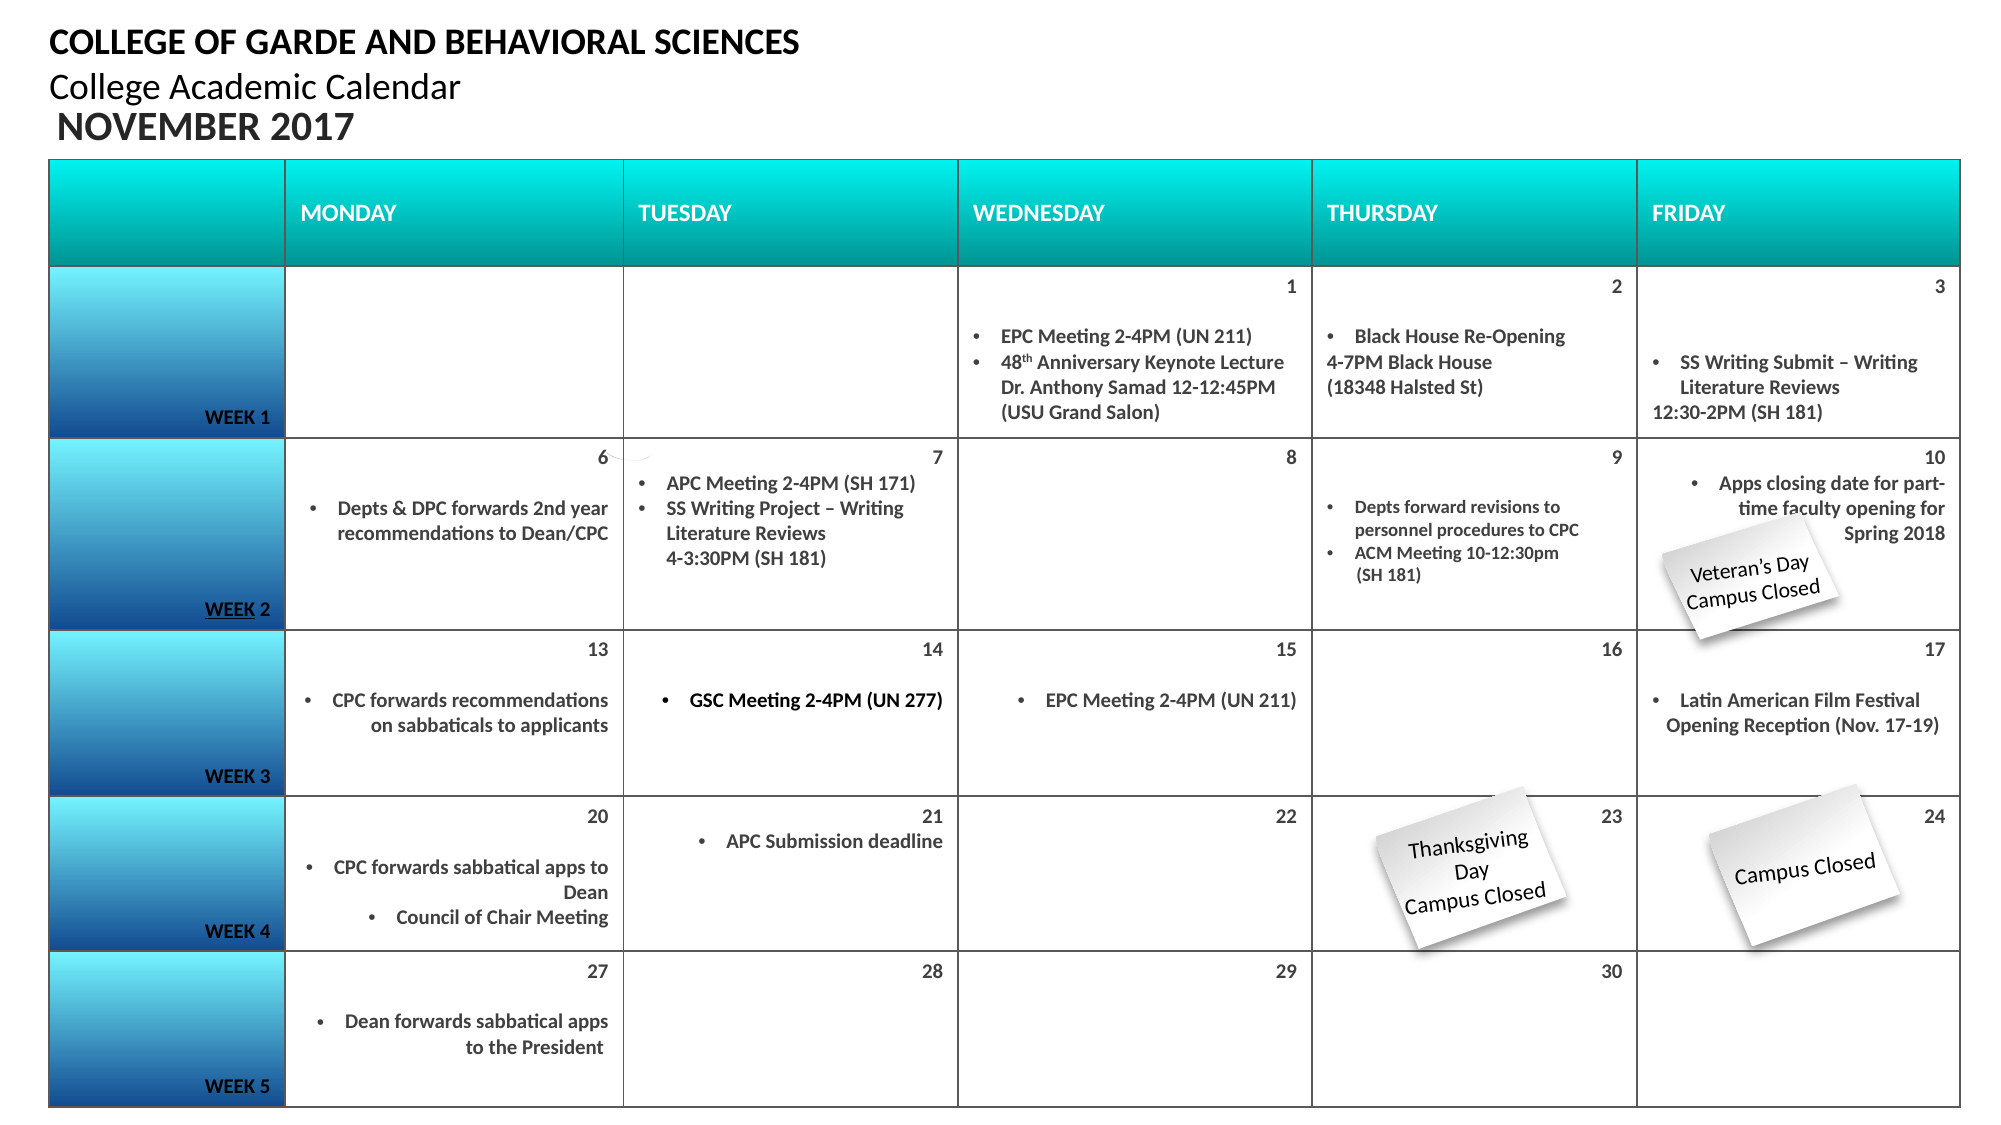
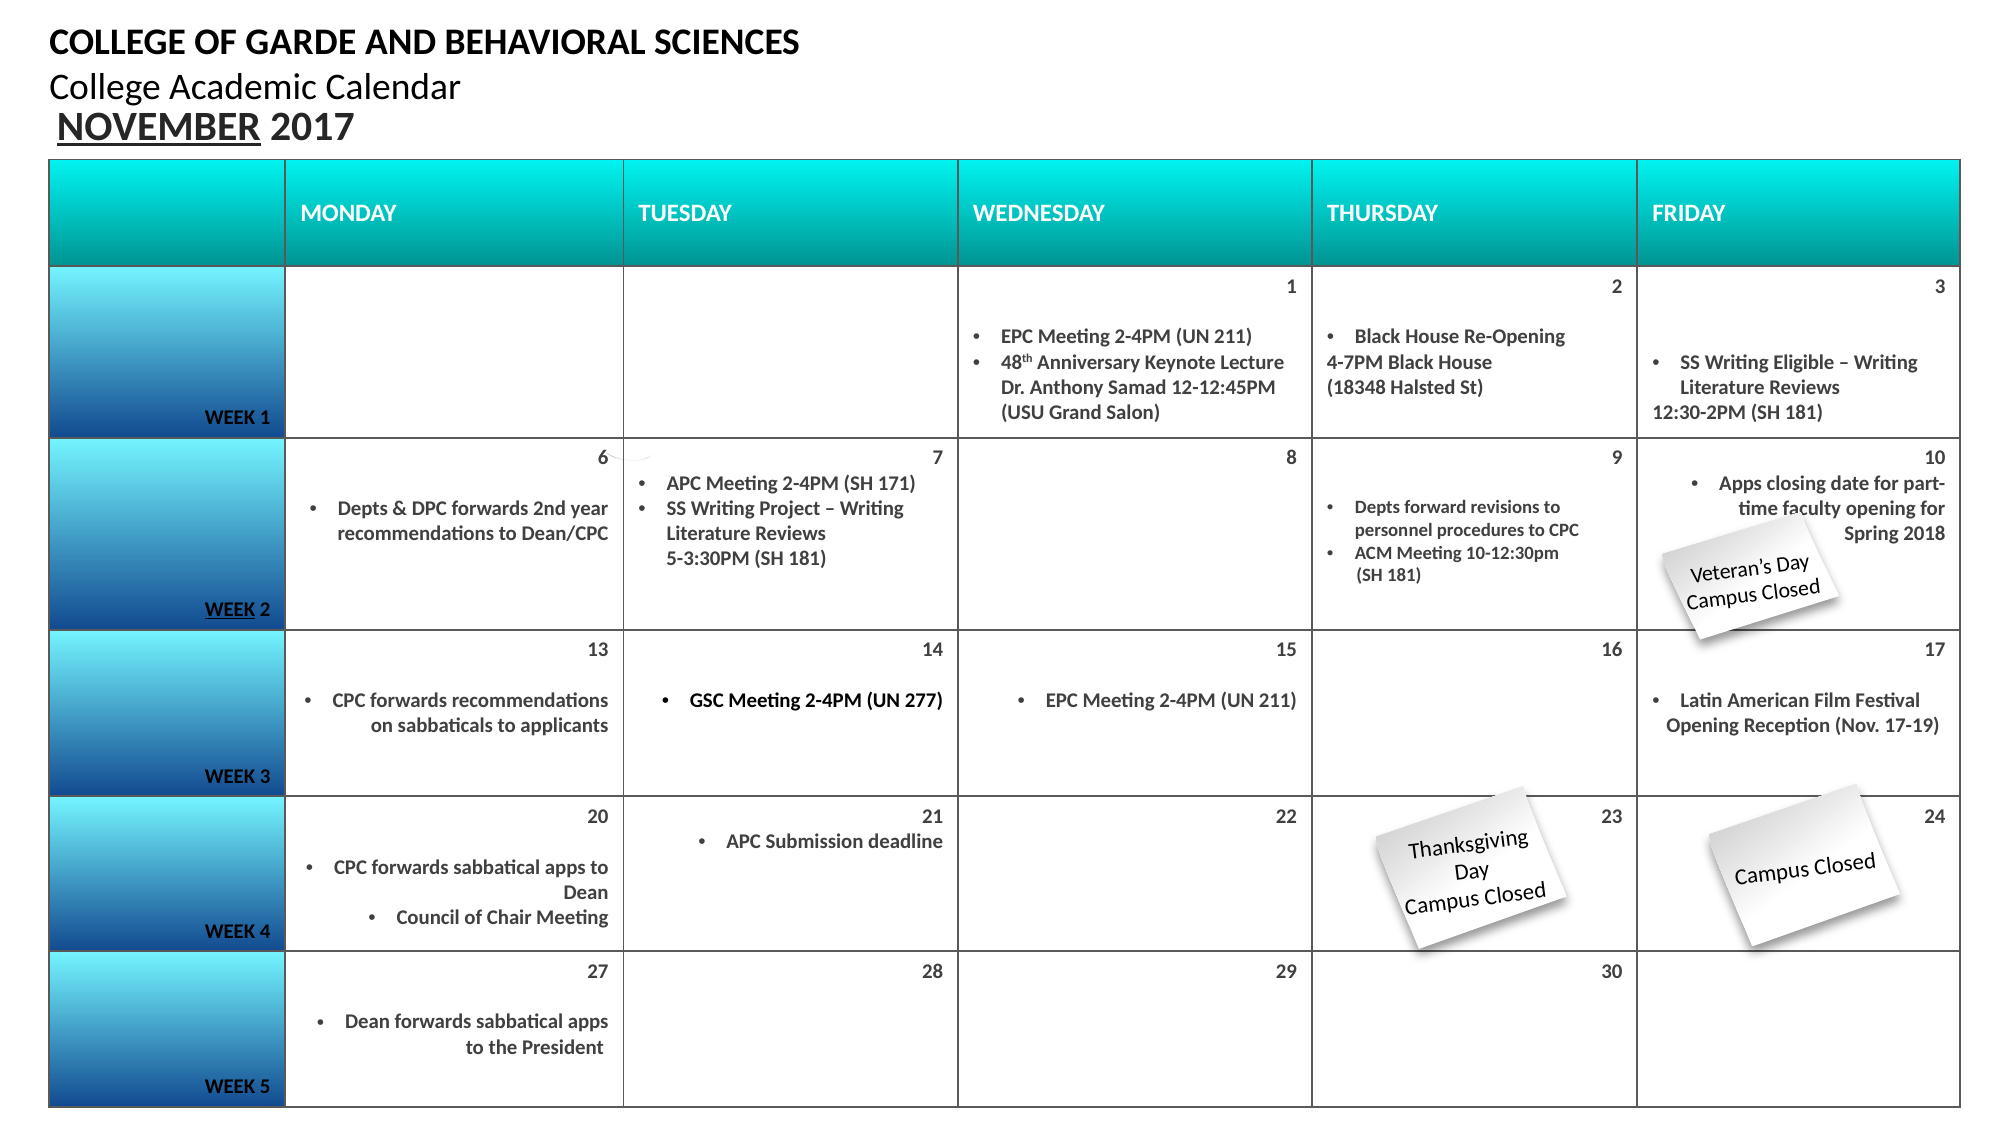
NOVEMBER underline: none -> present
Submit: Submit -> Eligible
4-3:30PM: 4-3:30PM -> 5-3:30PM
